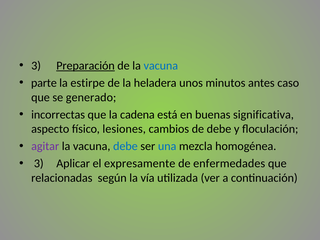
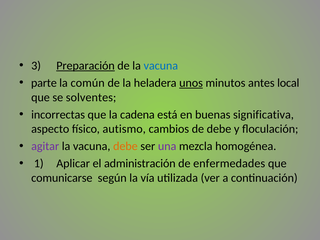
estirpe: estirpe -> común
unos underline: none -> present
caso: caso -> local
generado: generado -> solventes
lesiones: lesiones -> autismo
debe at (125, 146) colour: blue -> orange
una colour: blue -> purple
3 at (39, 164): 3 -> 1
expresamente: expresamente -> administración
relacionadas: relacionadas -> comunicarse
